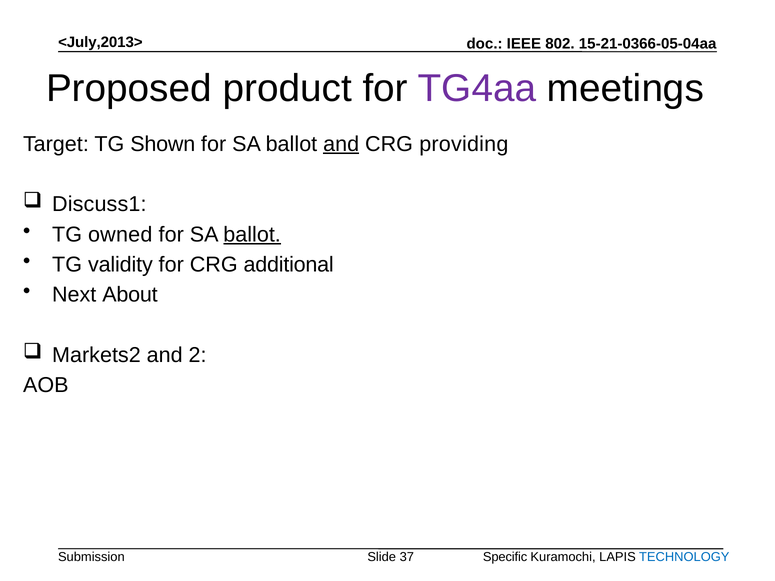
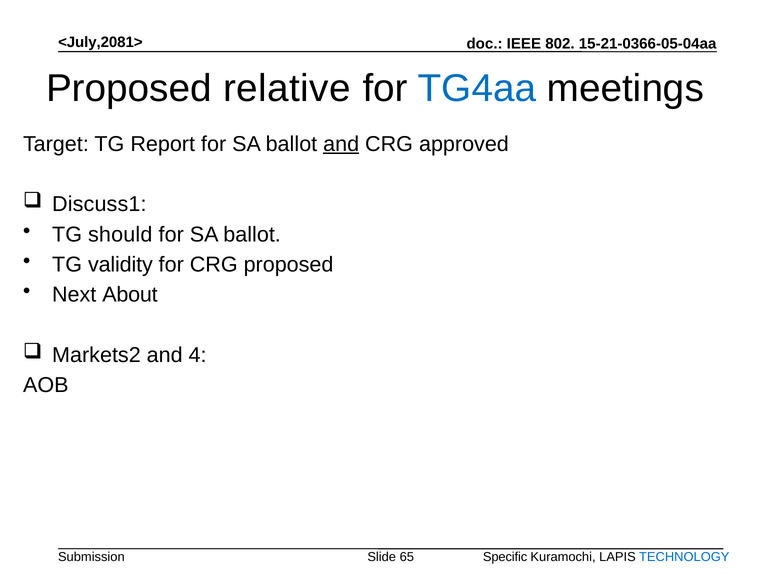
<July,2013>: <July,2013> -> <July,2081>
product: product -> relative
TG4aa colour: purple -> blue
Shown: Shown -> Report
providing: providing -> approved
owned: owned -> should
ballot at (252, 235) underline: present -> none
CRG additional: additional -> proposed
2: 2 -> 4
37: 37 -> 65
